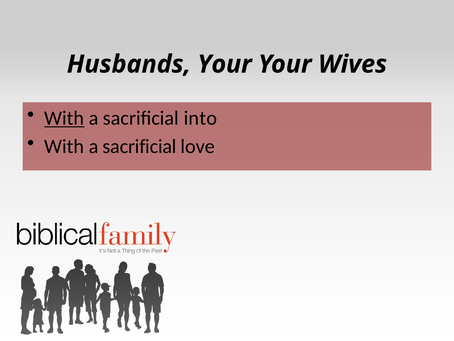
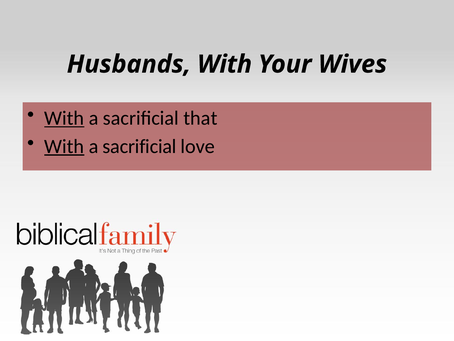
Husbands Your: Your -> With
into: into -> that
With at (64, 146) underline: none -> present
